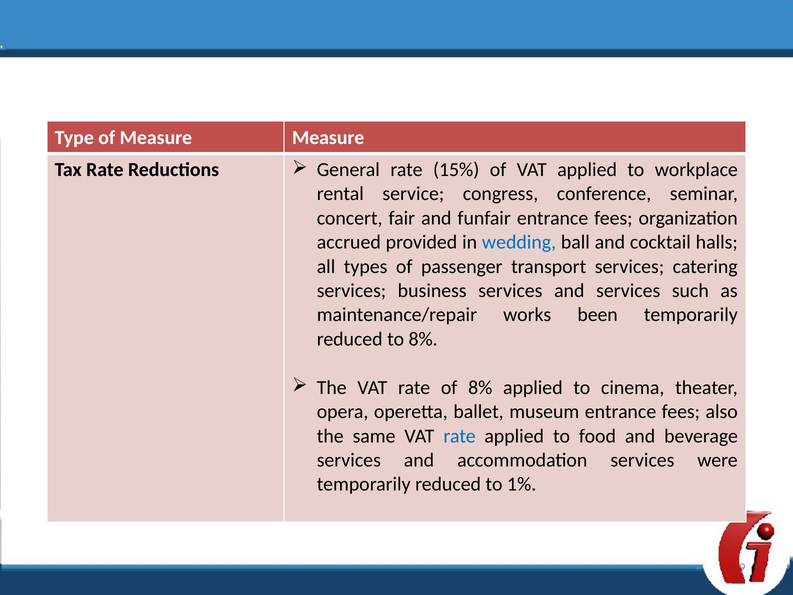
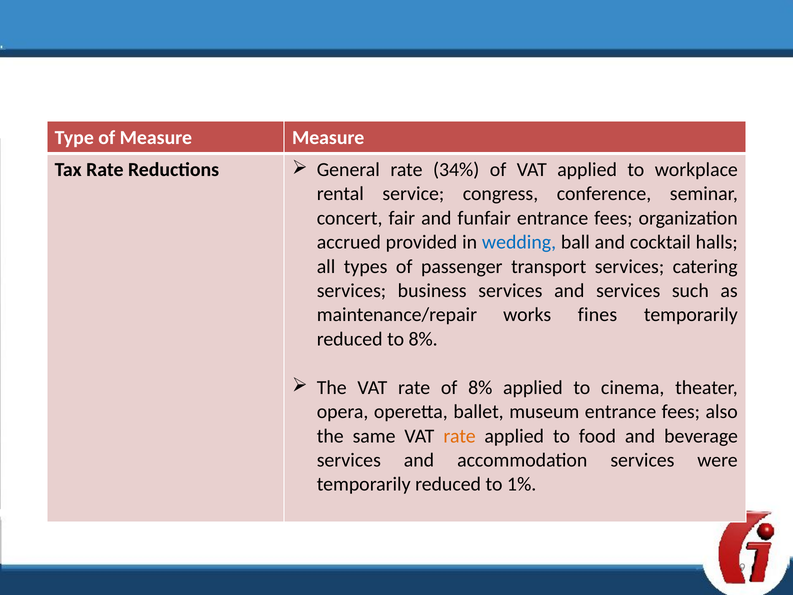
15%: 15% -> 34%
been: been -> fines
rate at (460, 436) colour: blue -> orange
